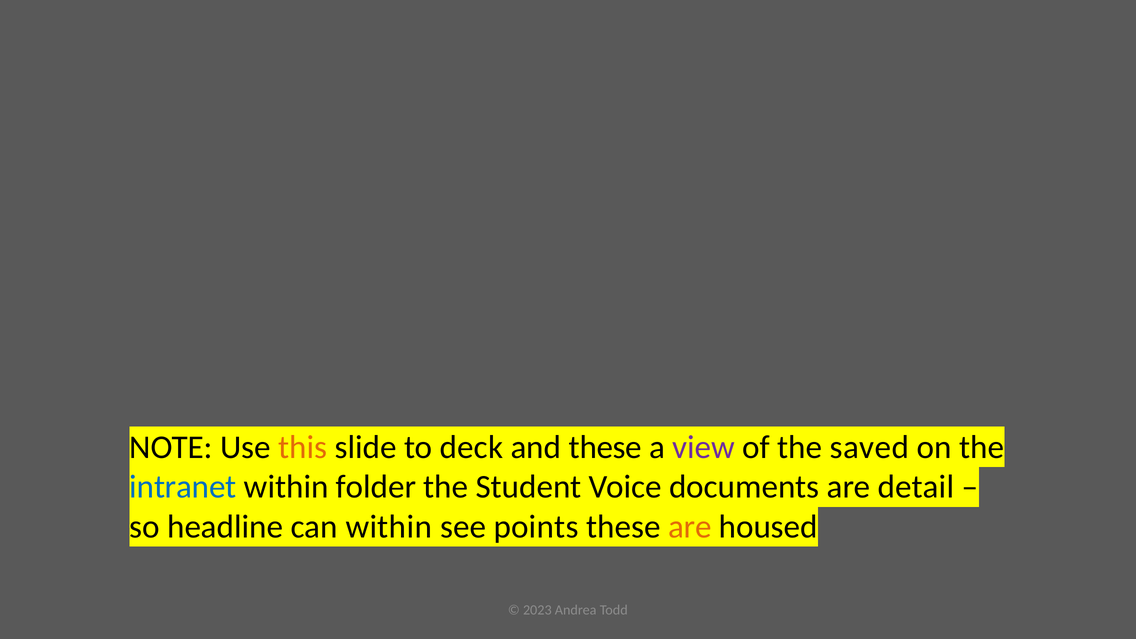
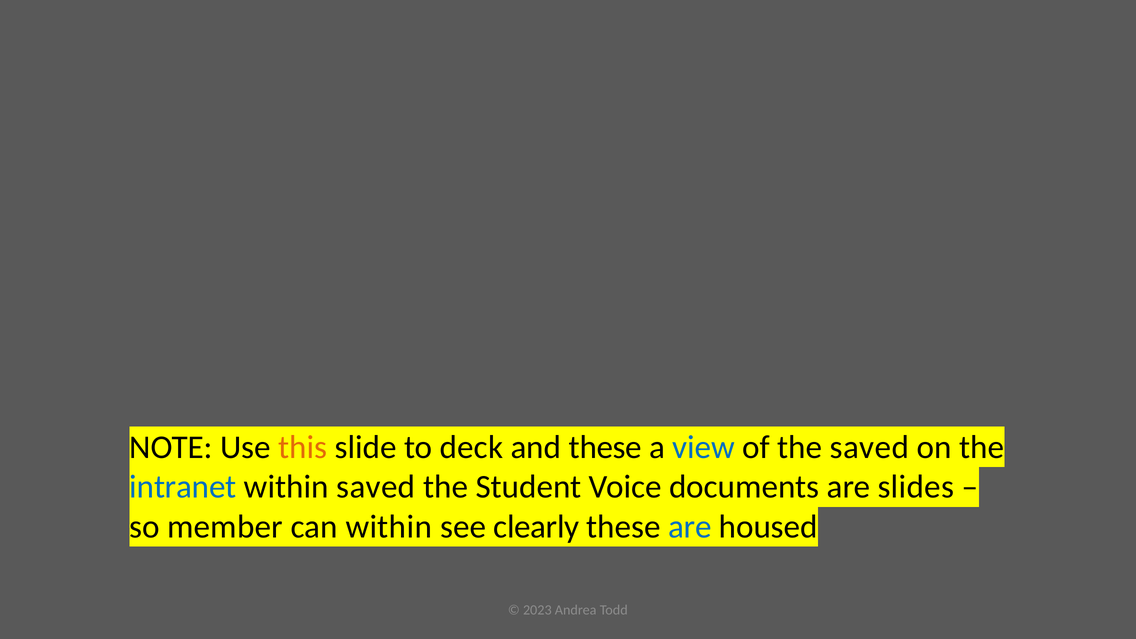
view colour: purple -> blue
within folder: folder -> saved
detail: detail -> slides
headline: headline -> member
points: points -> clearly
are at (690, 527) colour: orange -> blue
